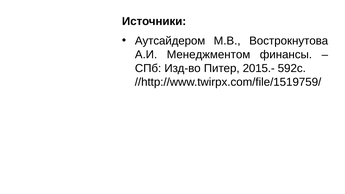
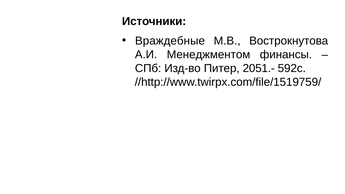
Аутсайдером: Аутсайдером -> Враждебные
2015.-: 2015.- -> 2051.-
